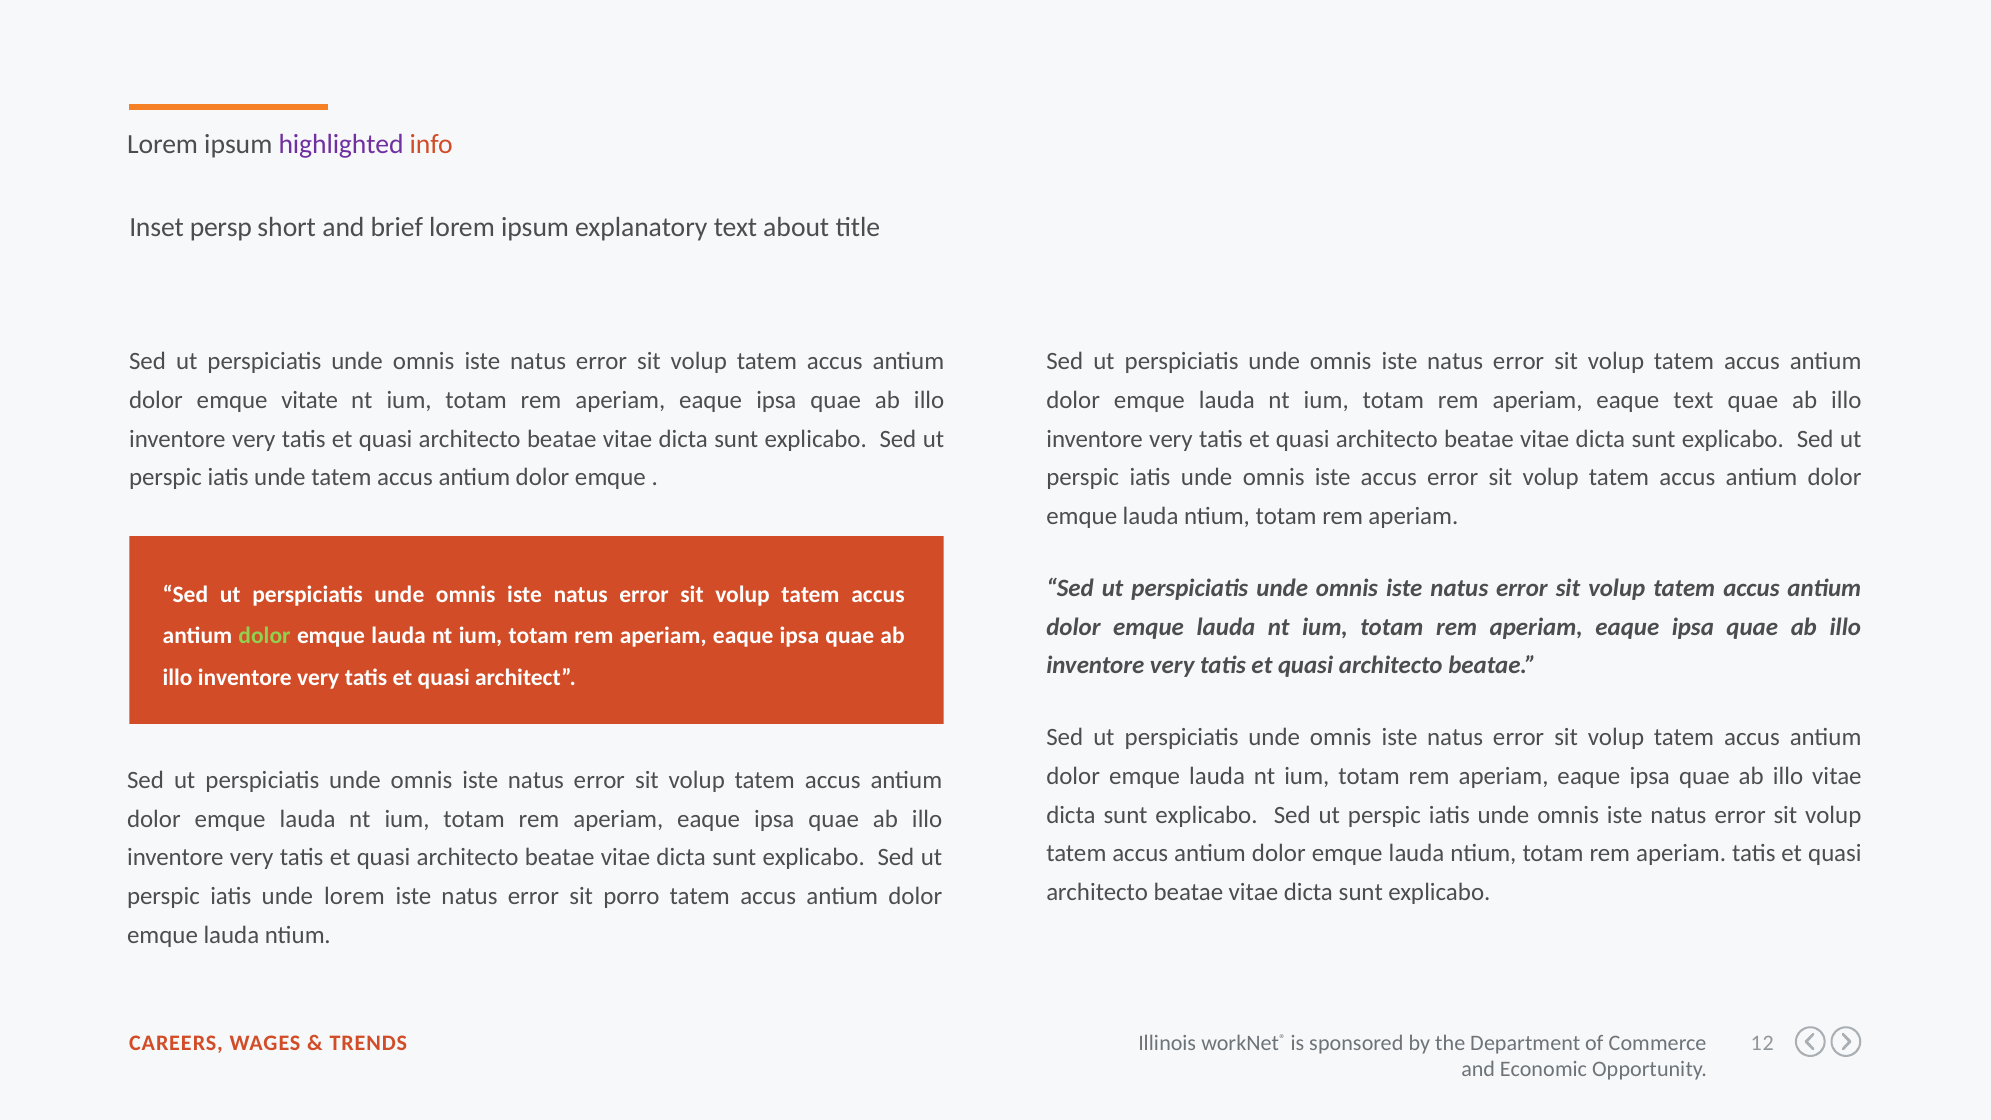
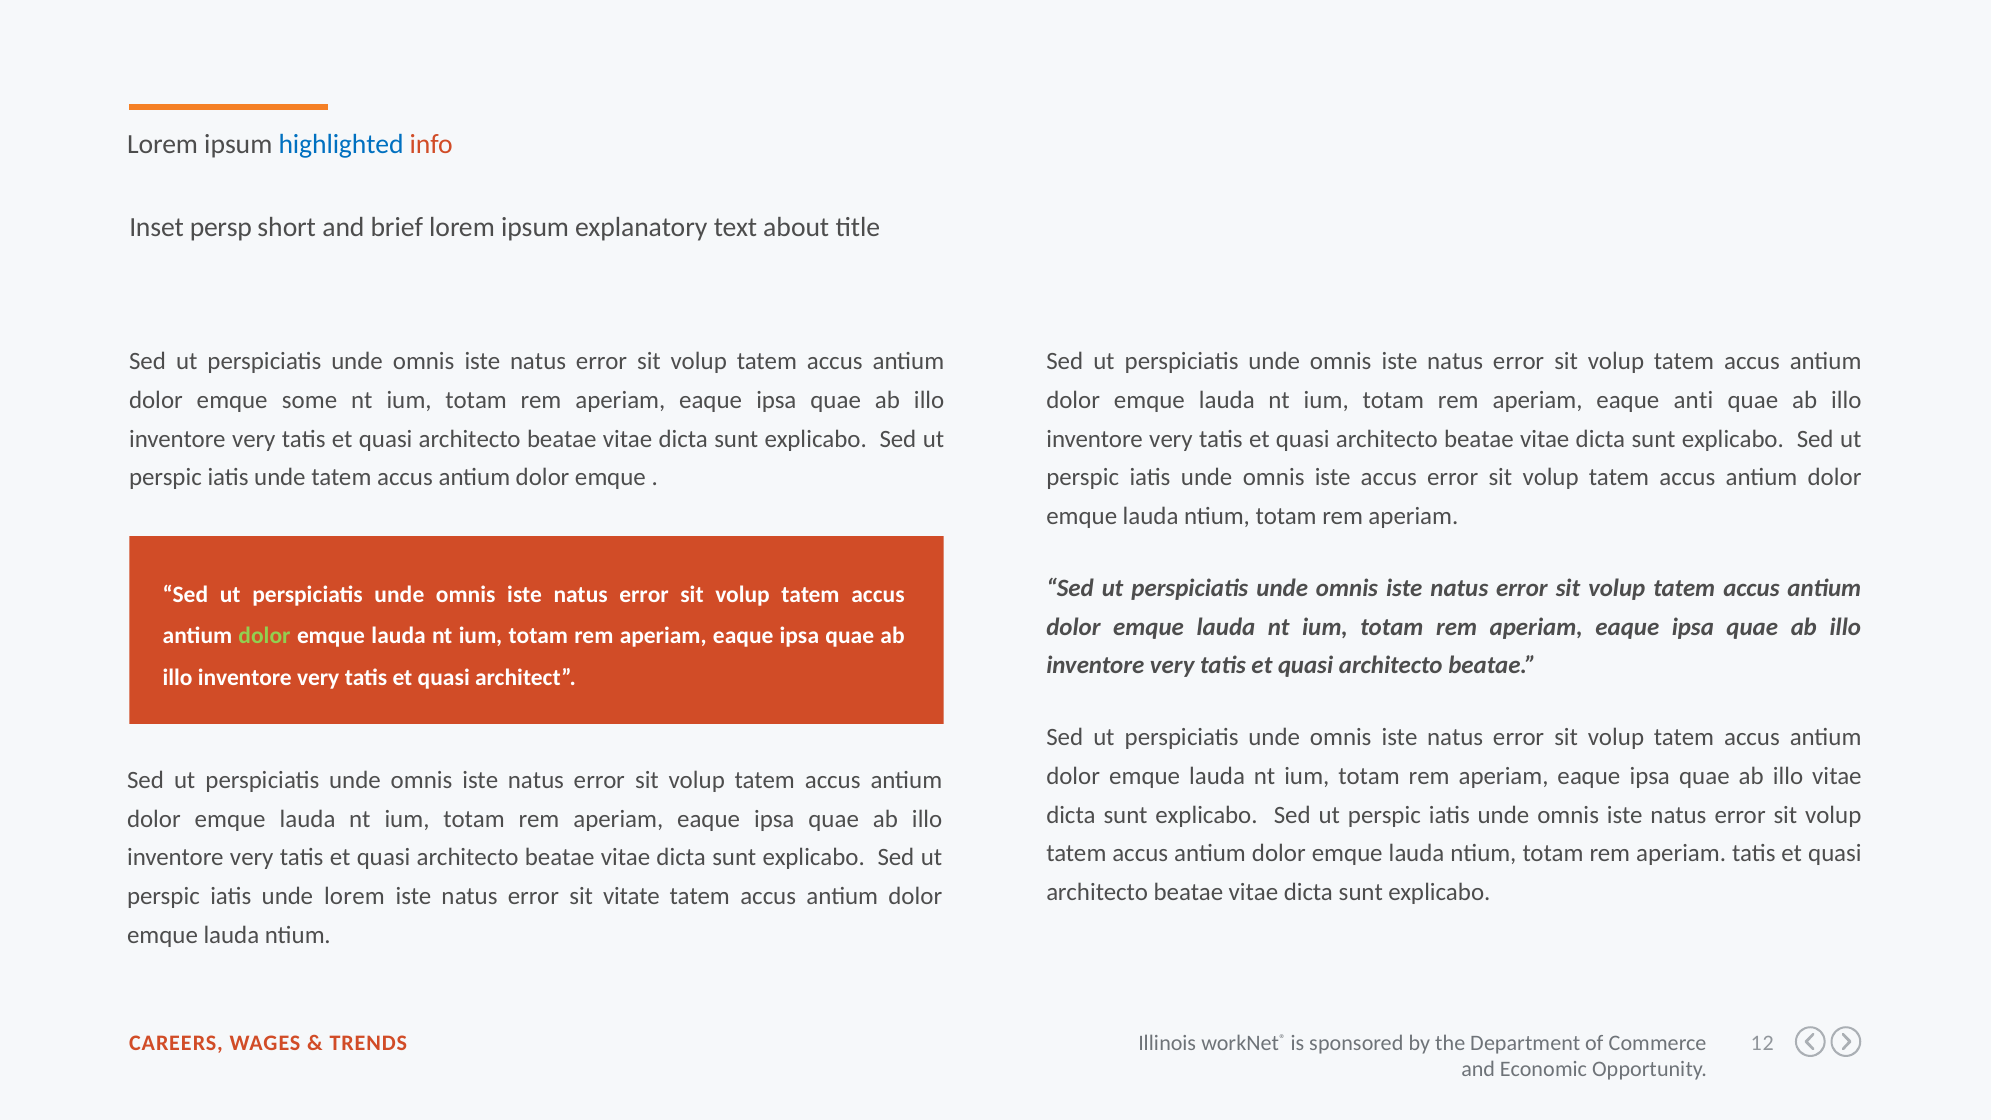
highlighted colour: purple -> blue
vitate: vitate -> some
eaque text: text -> anti
porro: porro -> vitate
